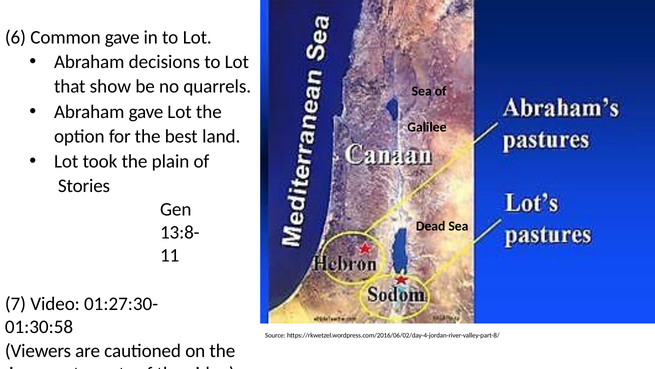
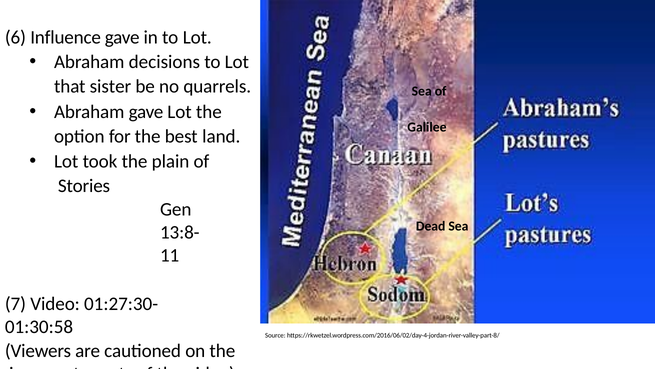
Common: Common -> Influence
show: show -> sister
